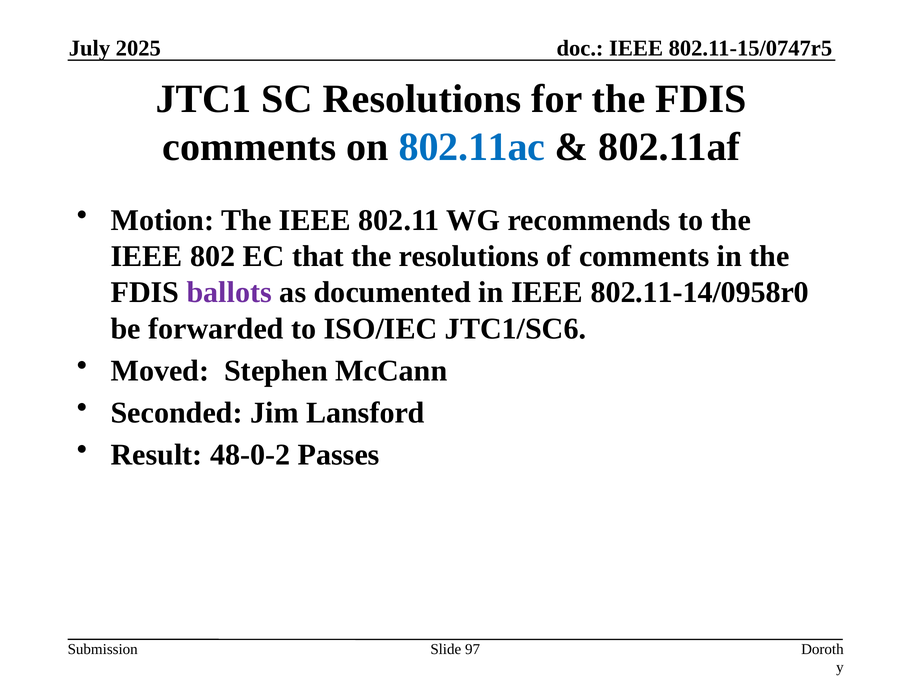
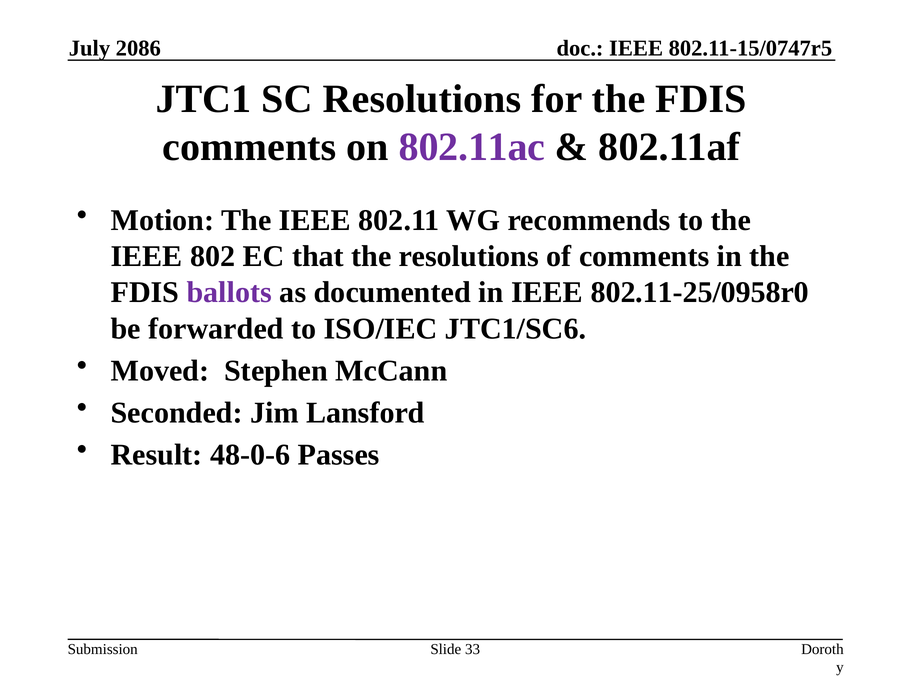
2025: 2025 -> 2086
802.11ac colour: blue -> purple
802.11-14/0958r0: 802.11-14/0958r0 -> 802.11-25/0958r0
48-0-2: 48-0-2 -> 48-0-6
97: 97 -> 33
